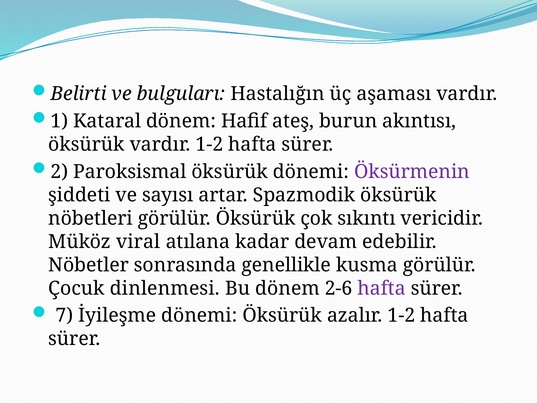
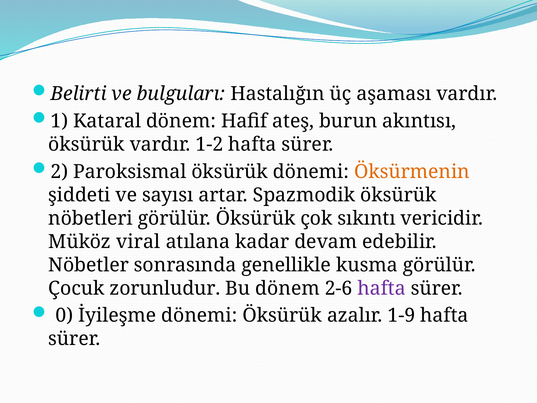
Öksürmenin colour: purple -> orange
dinlenmesi: dinlenmesi -> zorunludur
7: 7 -> 0
azalır 1-2: 1-2 -> 1-9
